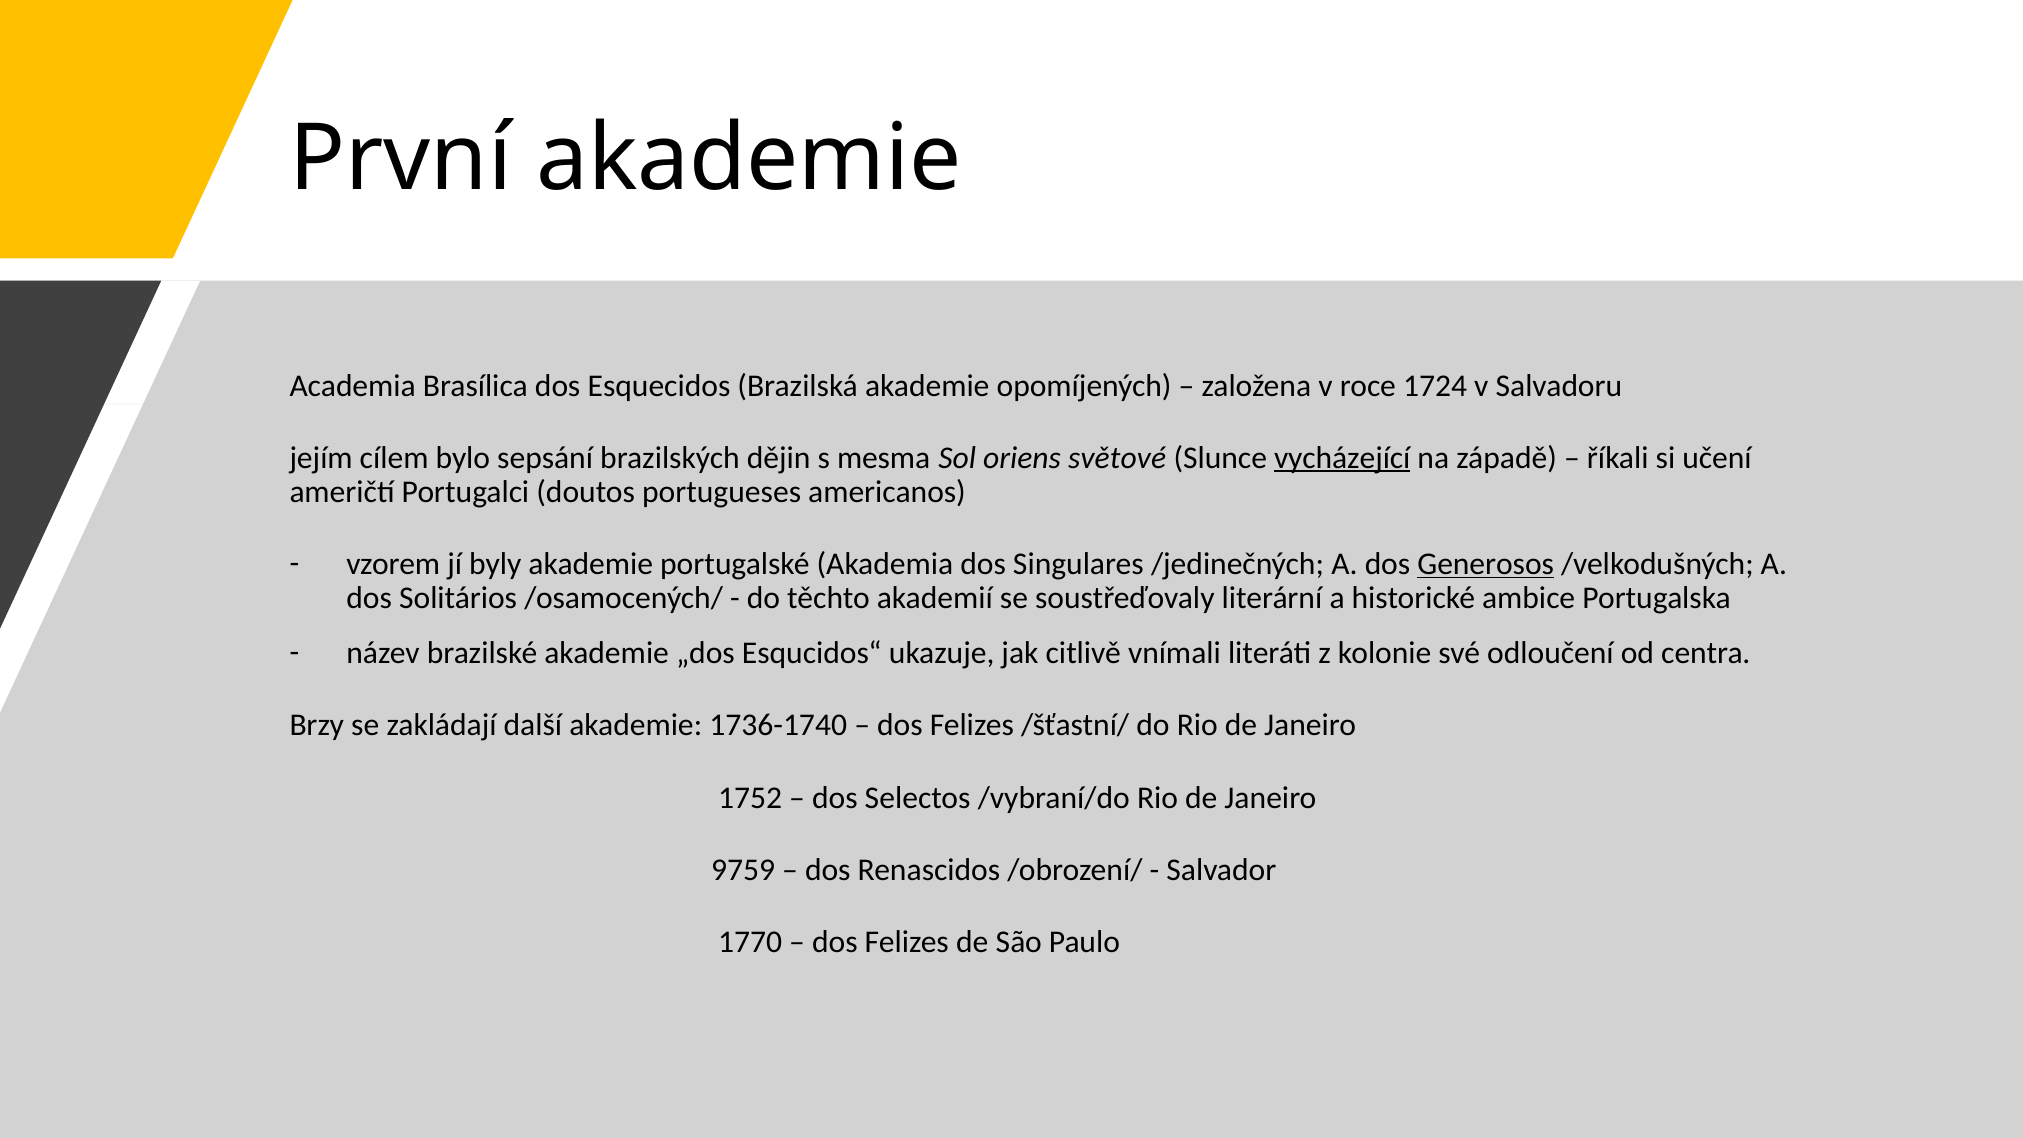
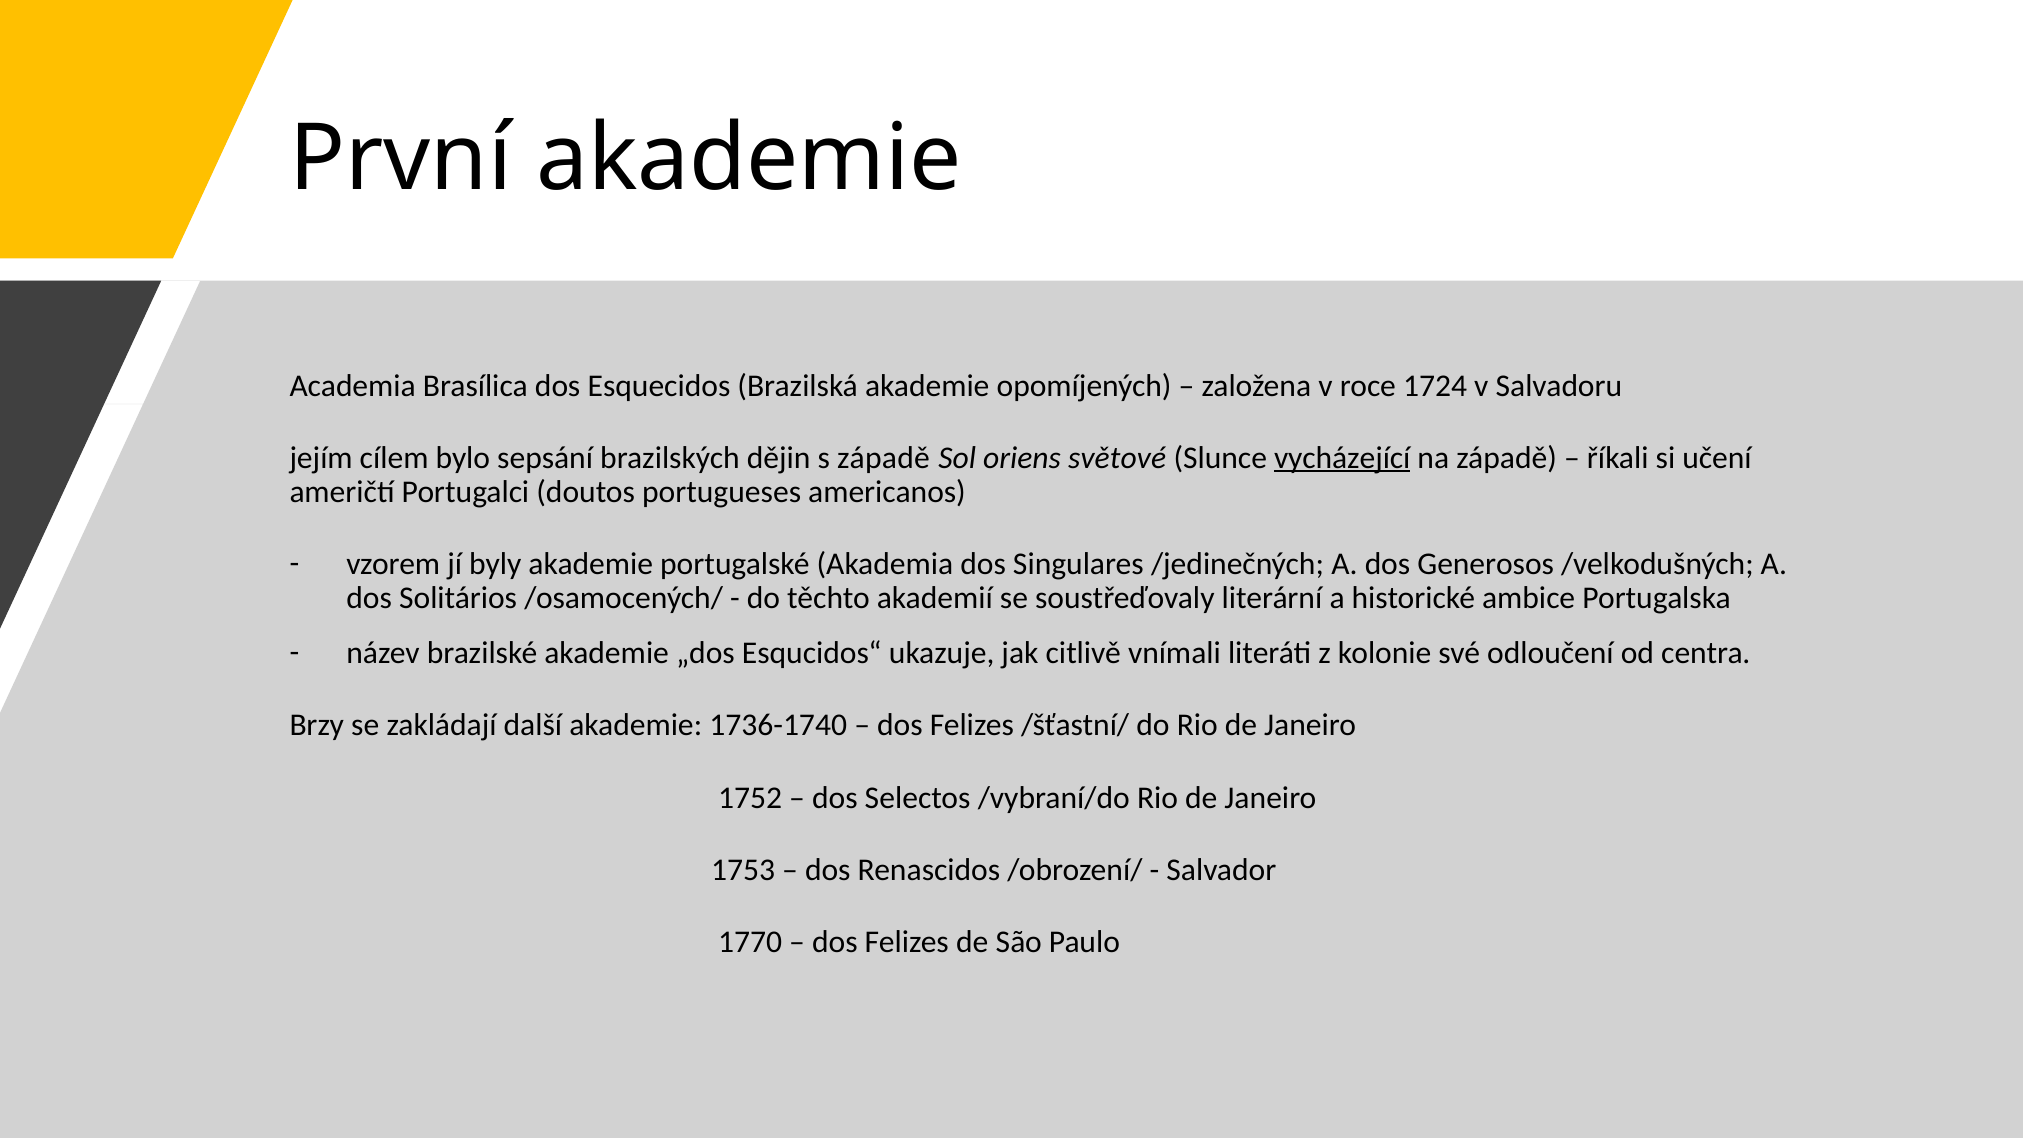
s mesma: mesma -> západě
Generosos underline: present -> none
9759: 9759 -> 1753
